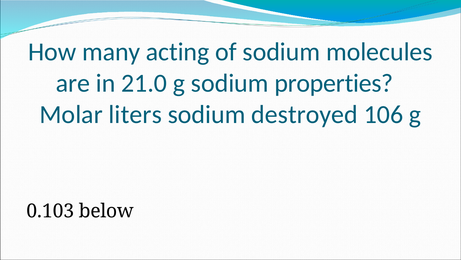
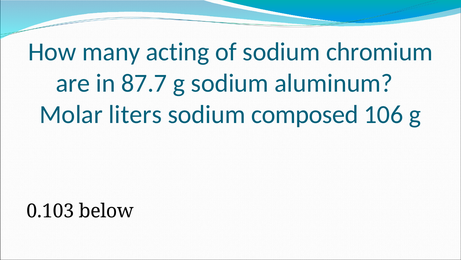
molecules: molecules -> chromium
21.0: 21.0 -> 87.7
properties: properties -> aluminum
destroyed: destroyed -> composed
